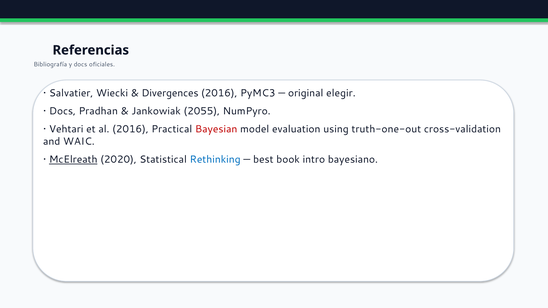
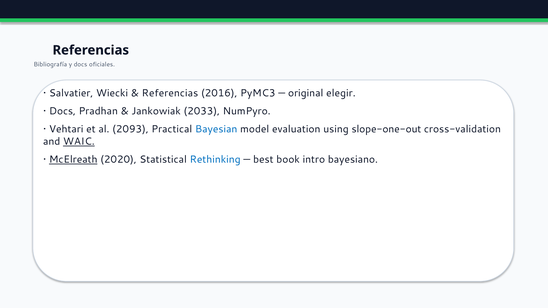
Divergences at (170, 93): Divergences -> Referencias
2055: 2055 -> 2033
al 2016: 2016 -> 2093
Bayesian colour: red -> blue
truth-one-out: truth-one-out -> slope-one-out
WAIC underline: none -> present
